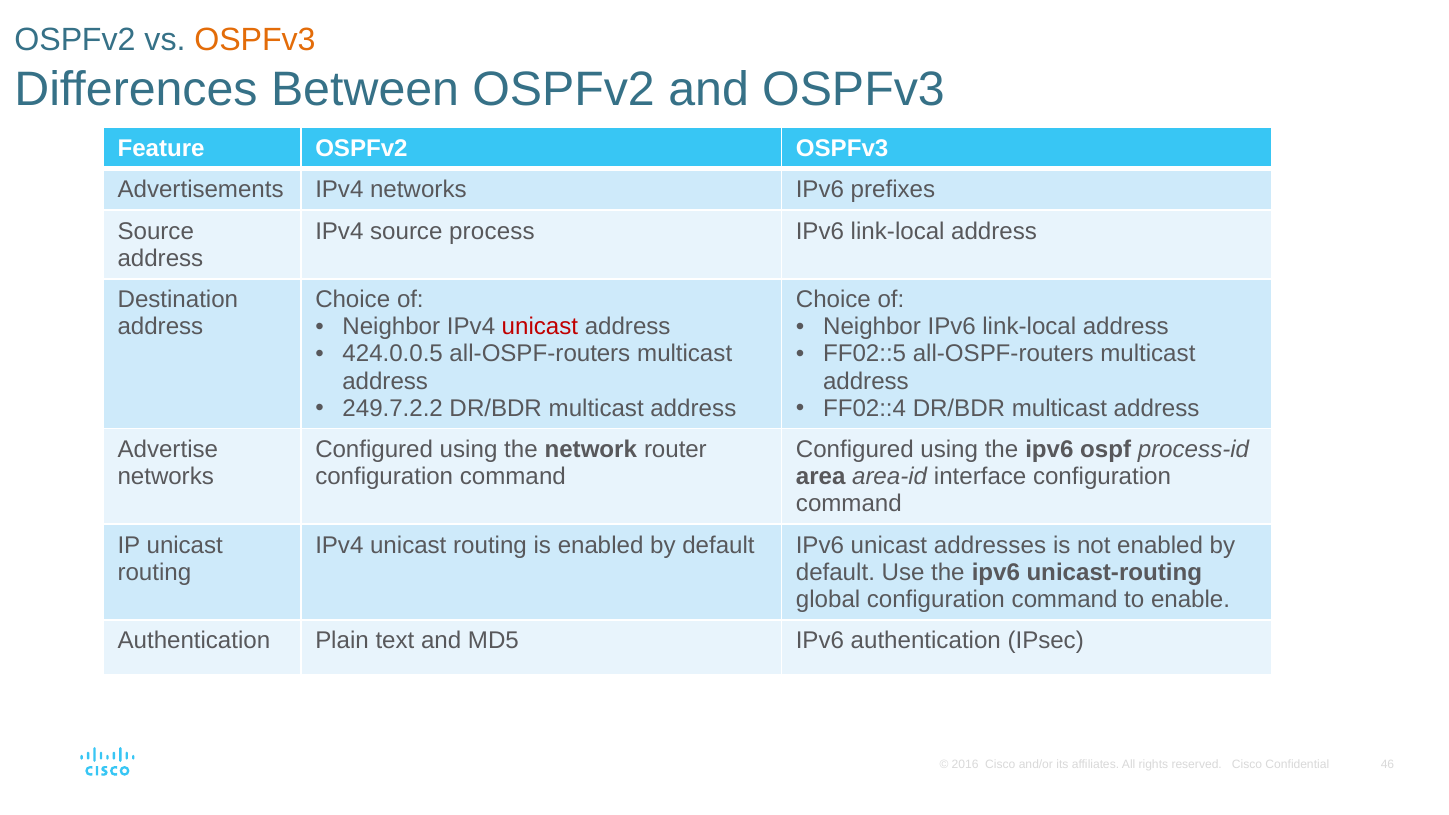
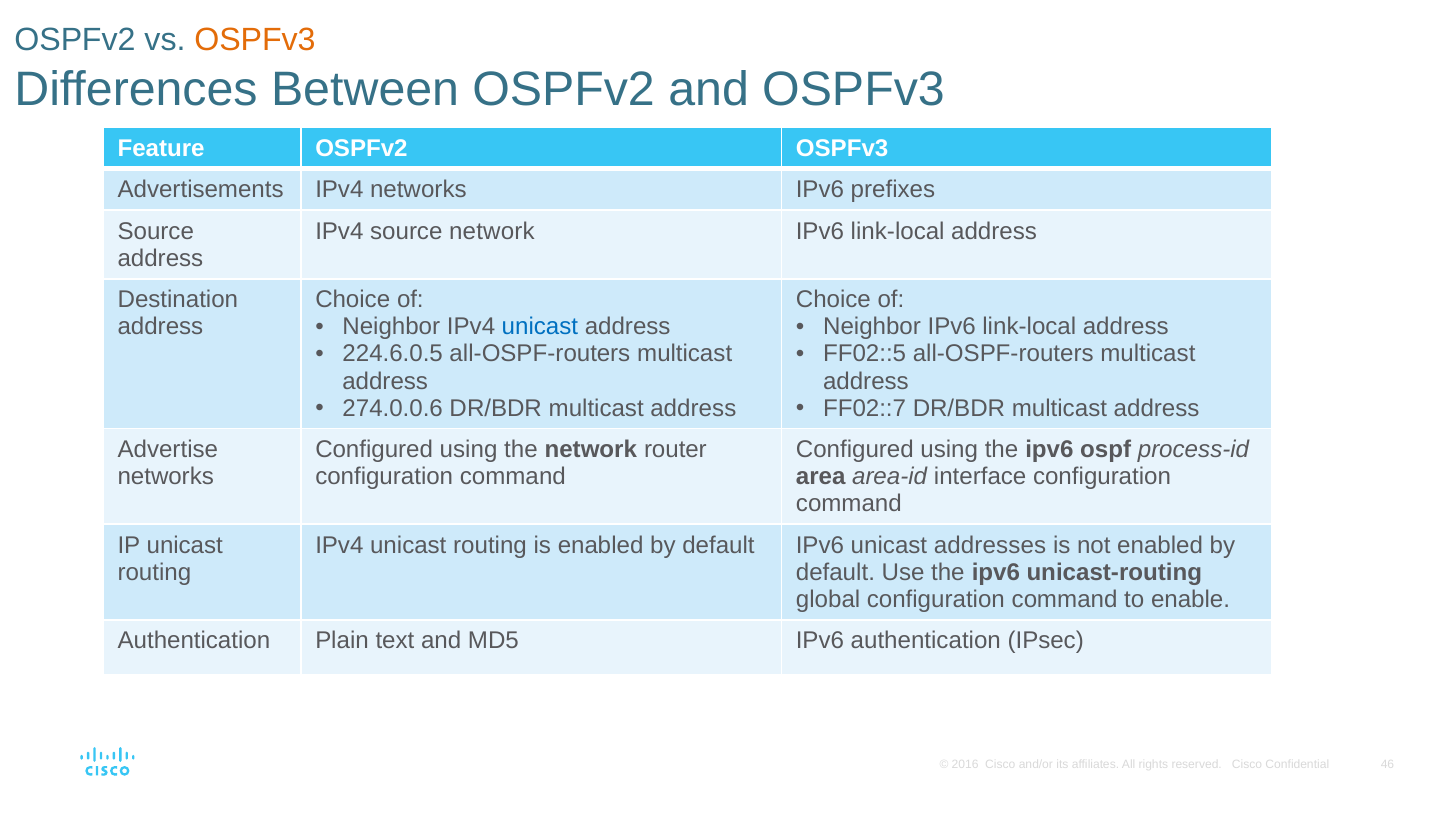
source process: process -> network
unicast at (540, 327) colour: red -> blue
424.0.0.5: 424.0.0.5 -> 224.6.0.5
249.7.2.2: 249.7.2.2 -> 274.0.0.6
FF02::4: FF02::4 -> FF02::7
